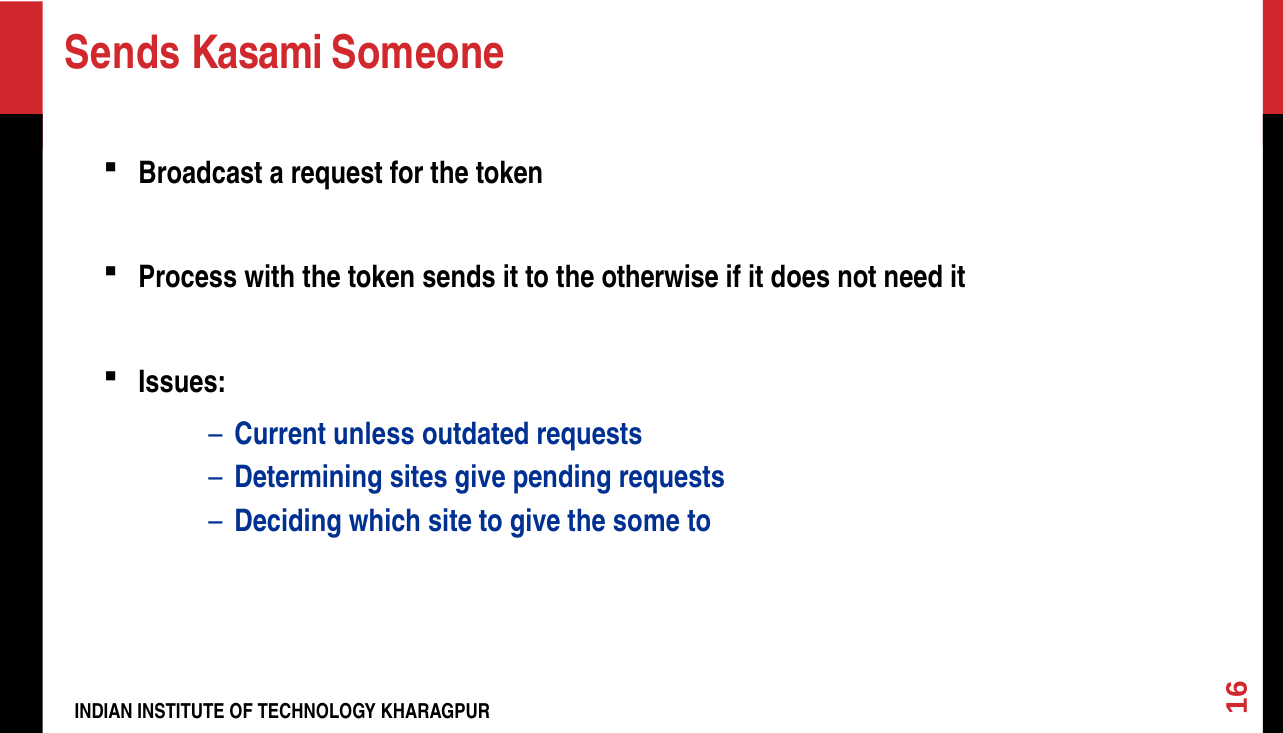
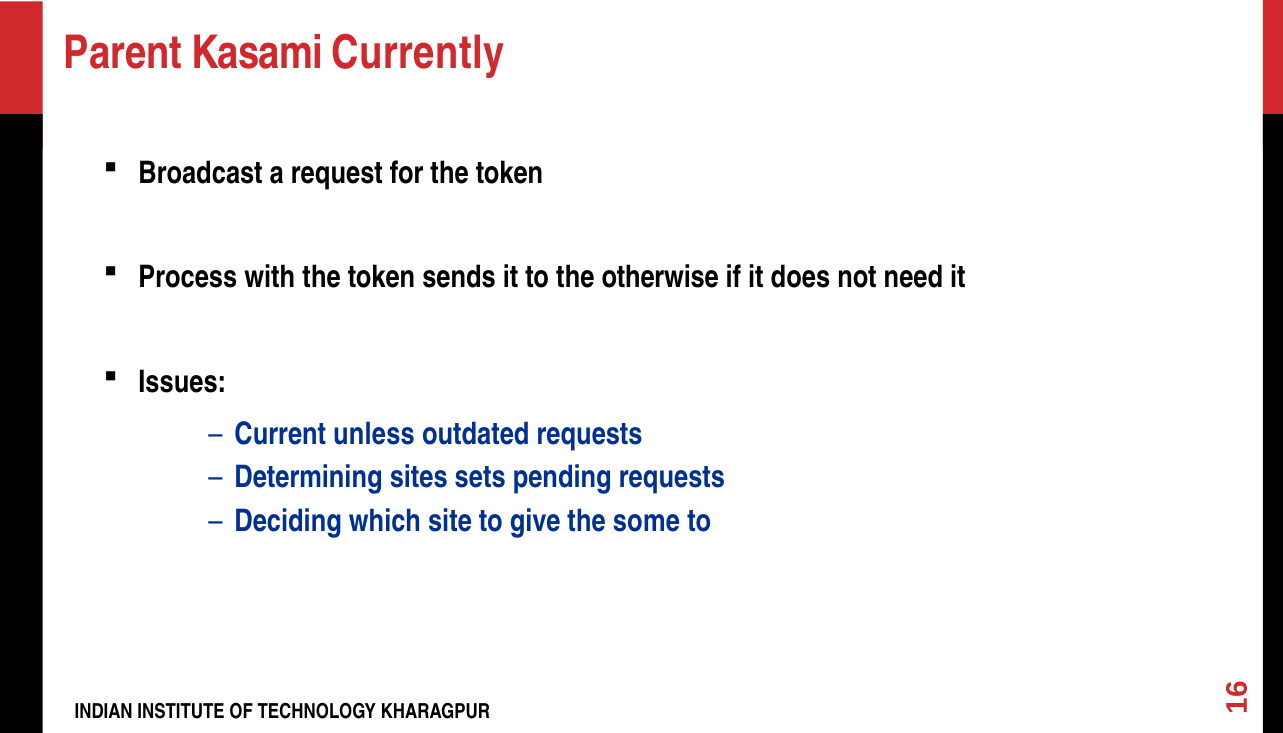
Sends at (123, 53): Sends -> Parent
Someone: Someone -> Currently
sites give: give -> sets
